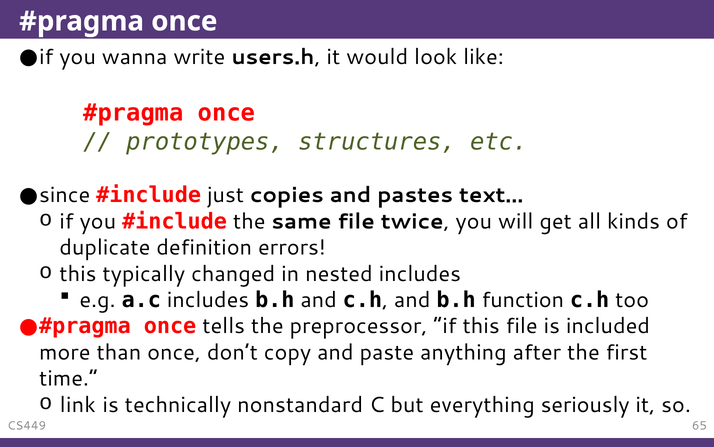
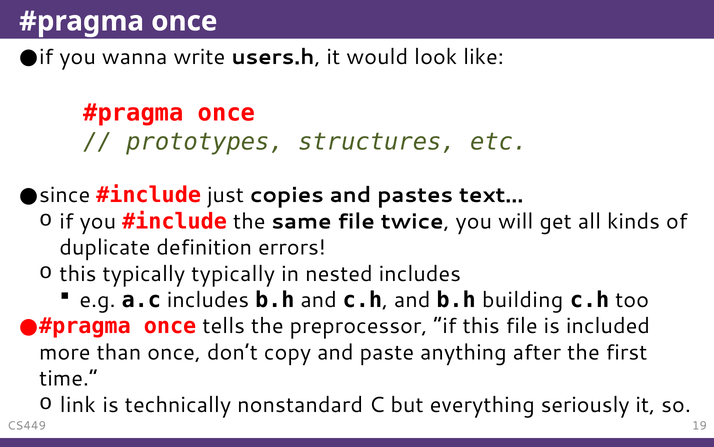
typically changed: changed -> typically
function: function -> building
65: 65 -> 19
